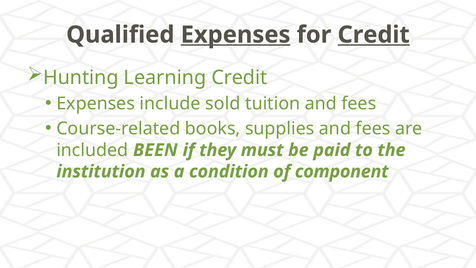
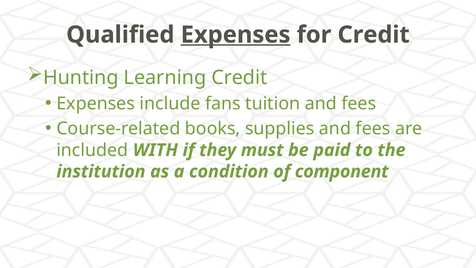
Credit at (374, 35) underline: present -> none
sold: sold -> fans
BEEN: BEEN -> WITH
